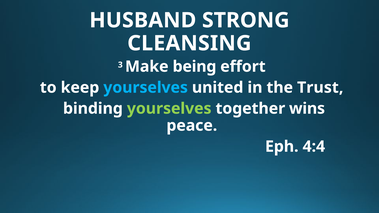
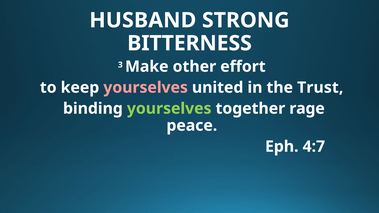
CLEANSING: CLEANSING -> BITTERNESS
being: being -> other
yourselves at (146, 88) colour: light blue -> pink
wins: wins -> rage
4:4: 4:4 -> 4:7
